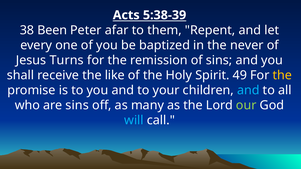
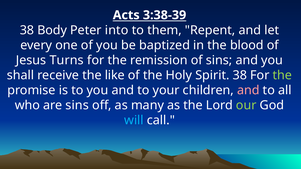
5:38-39: 5:38-39 -> 3:38-39
Been: Been -> Body
afar: afar -> into
never: never -> blood
Spirit 49: 49 -> 38
the at (282, 75) colour: yellow -> light green
and at (248, 90) colour: light blue -> pink
